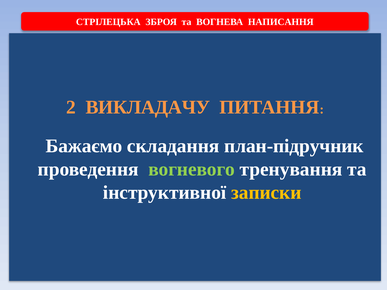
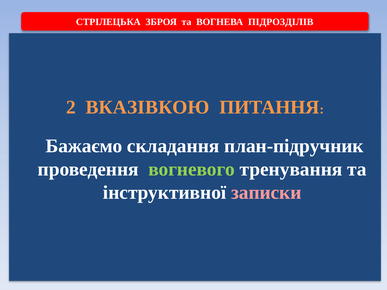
НАПИСАННЯ: НАПИСАННЯ -> ПІДРОЗДІЛІВ
ВИКЛАДАЧУ: ВИКЛАДАЧУ -> ВКАЗІВКОЮ
записки colour: yellow -> pink
